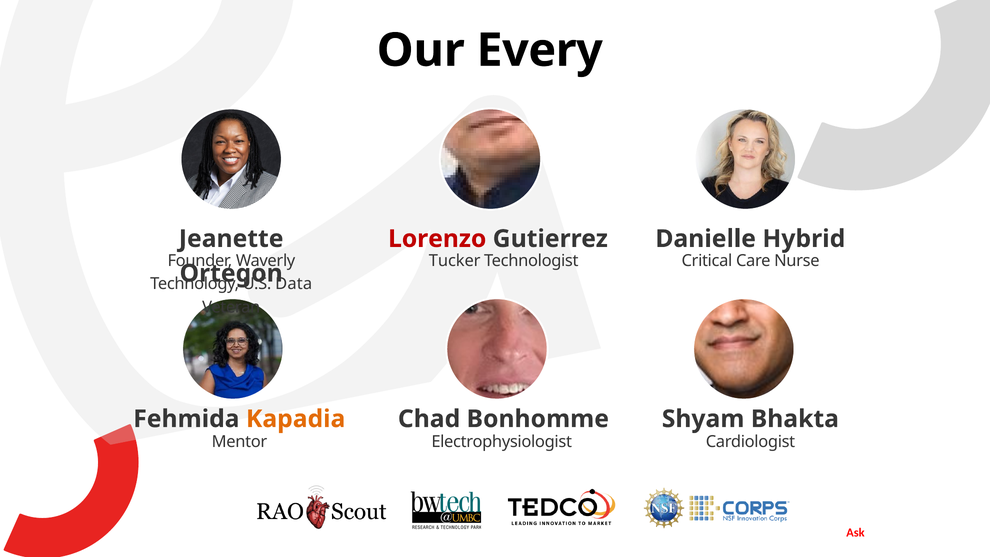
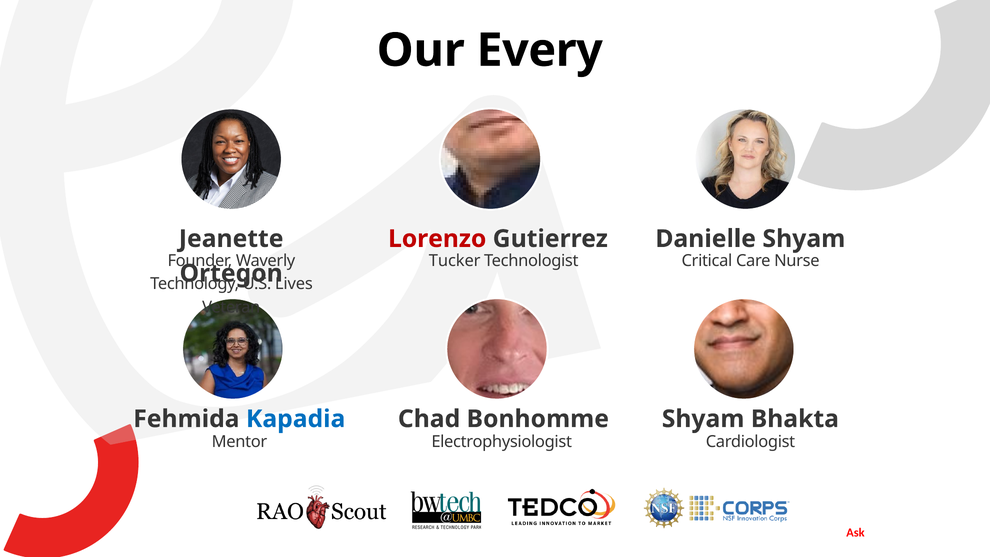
Danielle Hybrid: Hybrid -> Shyam
Data: Data -> Lives
Kapadia colour: orange -> blue
